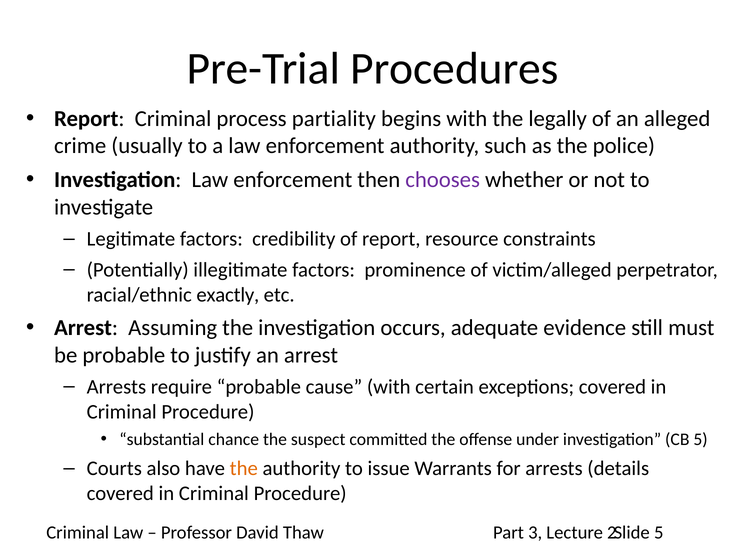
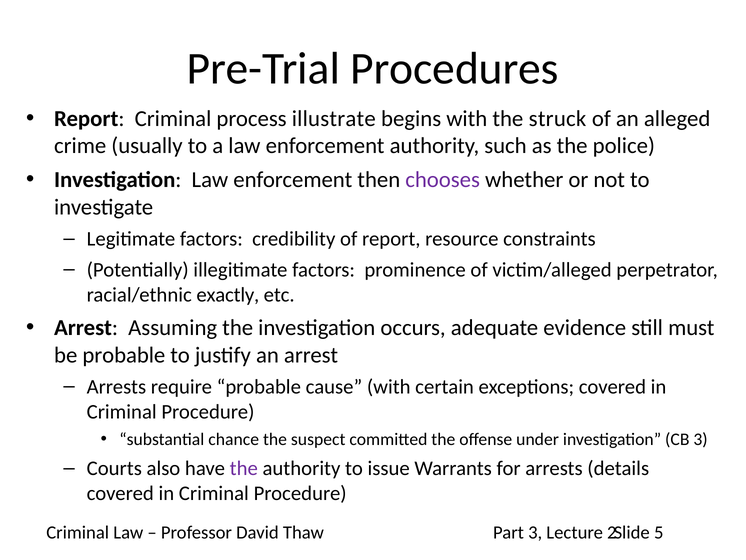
partiality: partiality -> illustrate
legally: legally -> struck
CB 5: 5 -> 3
the at (244, 468) colour: orange -> purple
